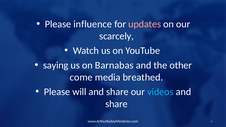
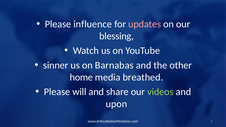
scarcely: scarcely -> blessing
saying: saying -> sinner
come: come -> home
videos colour: light blue -> light green
share at (117, 104): share -> upon
